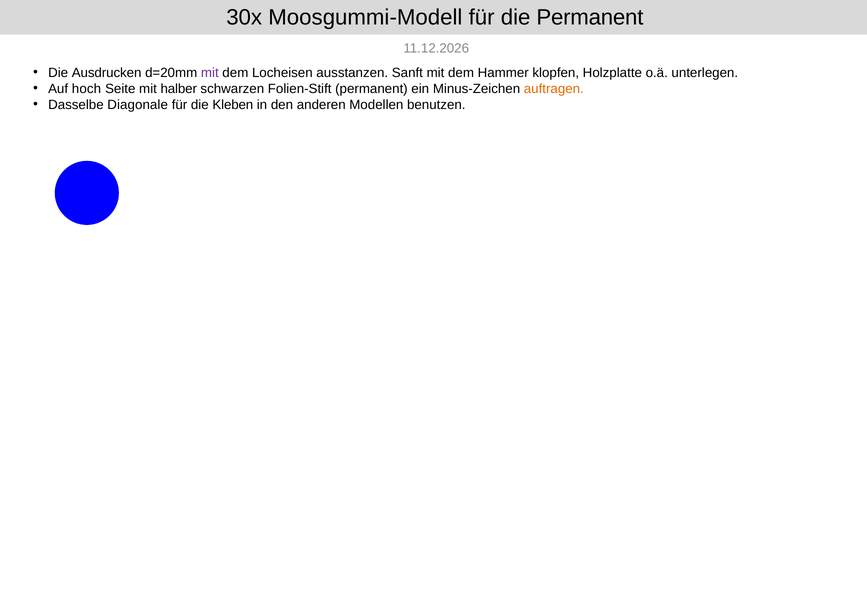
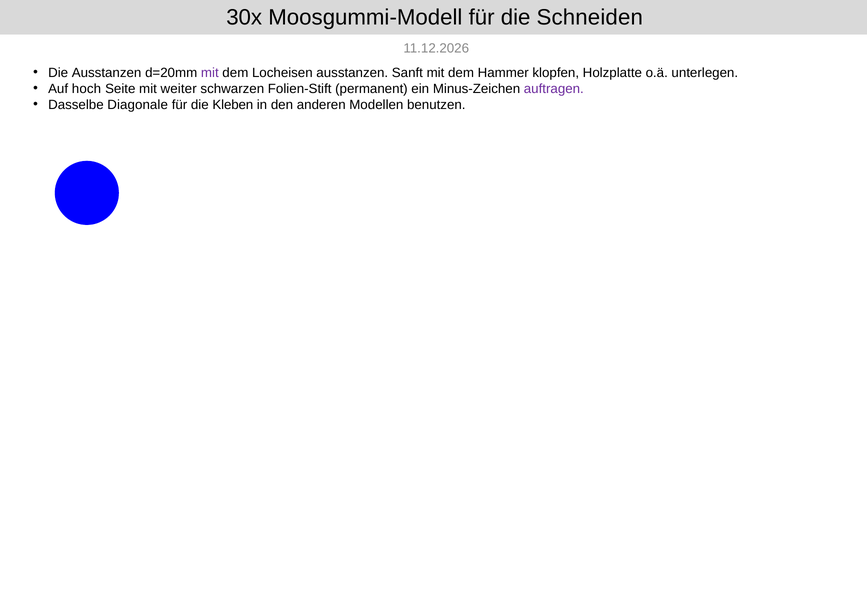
die Permanent: Permanent -> Schneiden
Die Ausdrucken: Ausdrucken -> Ausstanzen
halber: halber -> weiter
auftragen colour: orange -> purple
